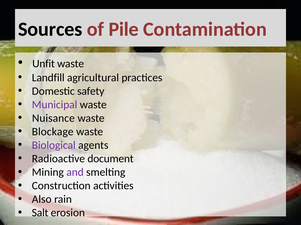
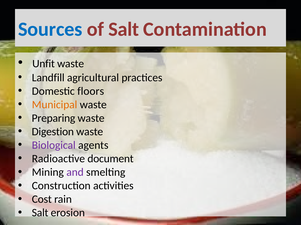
Sources colour: black -> blue
of Pile: Pile -> Salt
safety: safety -> floors
Municipal colour: purple -> orange
Nuisance: Nuisance -> Preparing
Blockage: Blockage -> Digestion
Also: Also -> Cost
